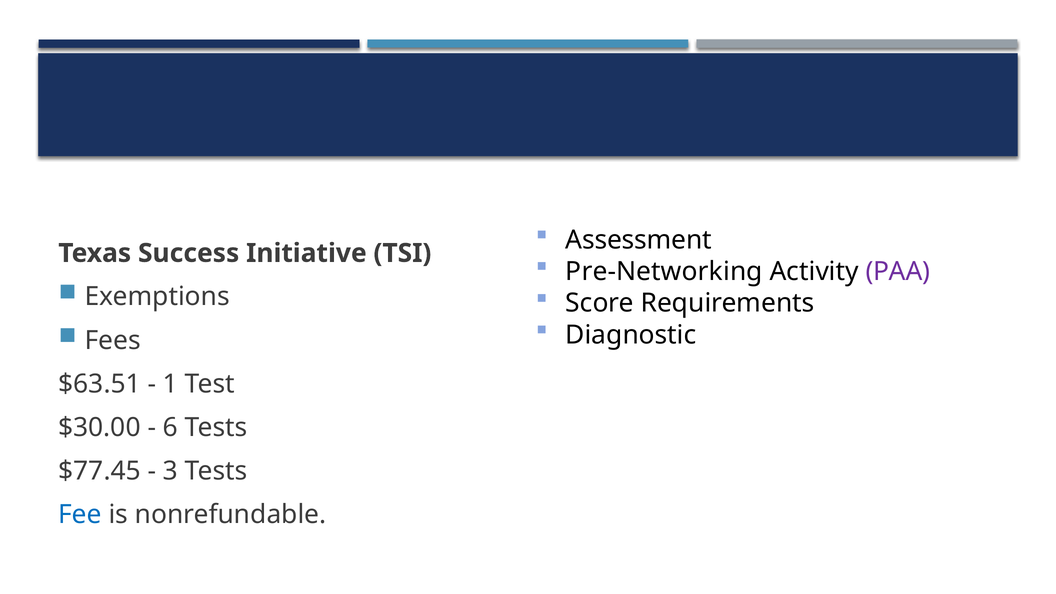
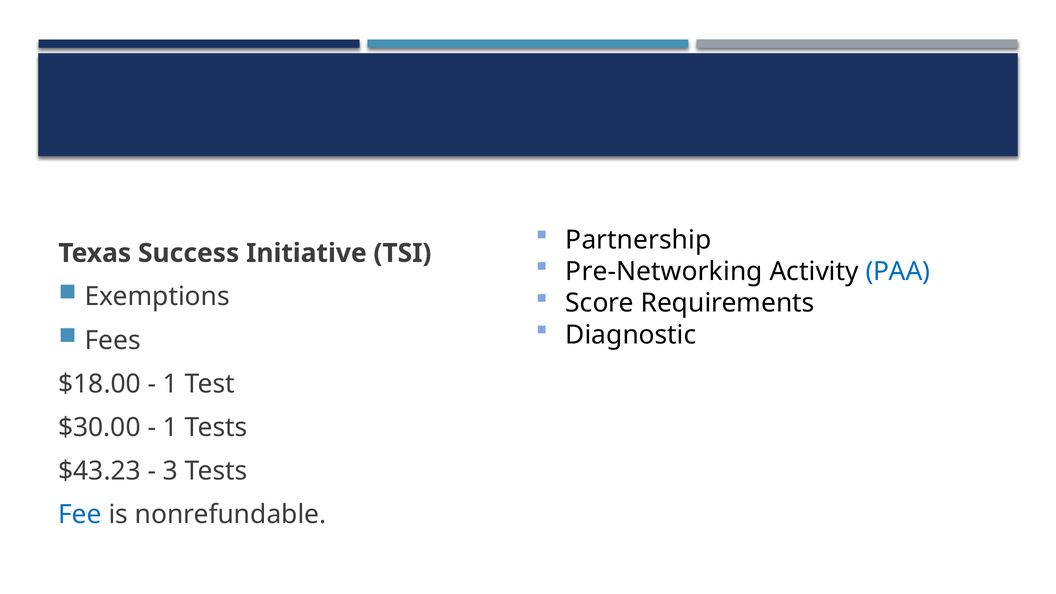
Assessment: Assessment -> Partnership
PAA colour: purple -> blue
$63.51: $63.51 -> $18.00
6 at (171, 427): 6 -> 1
$77.45: $77.45 -> $43.23
